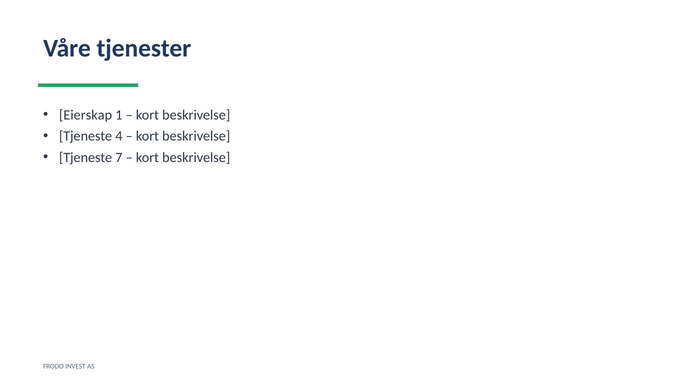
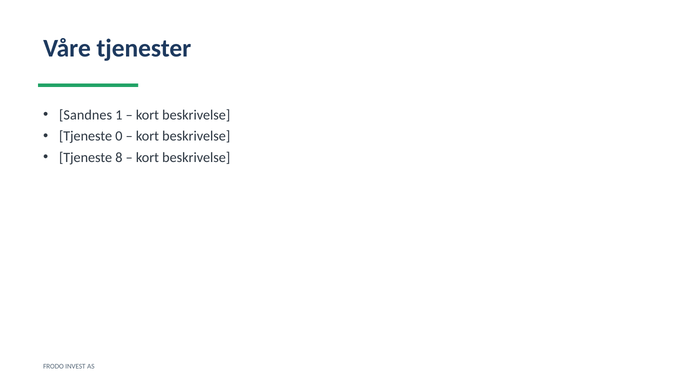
Eierskap: Eierskap -> Sandnes
4: 4 -> 0
7: 7 -> 8
